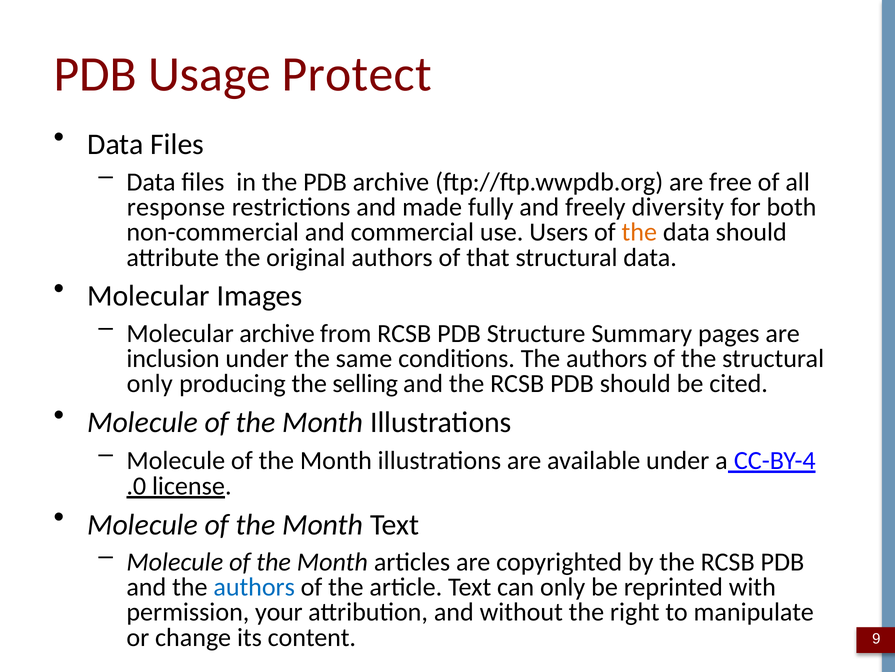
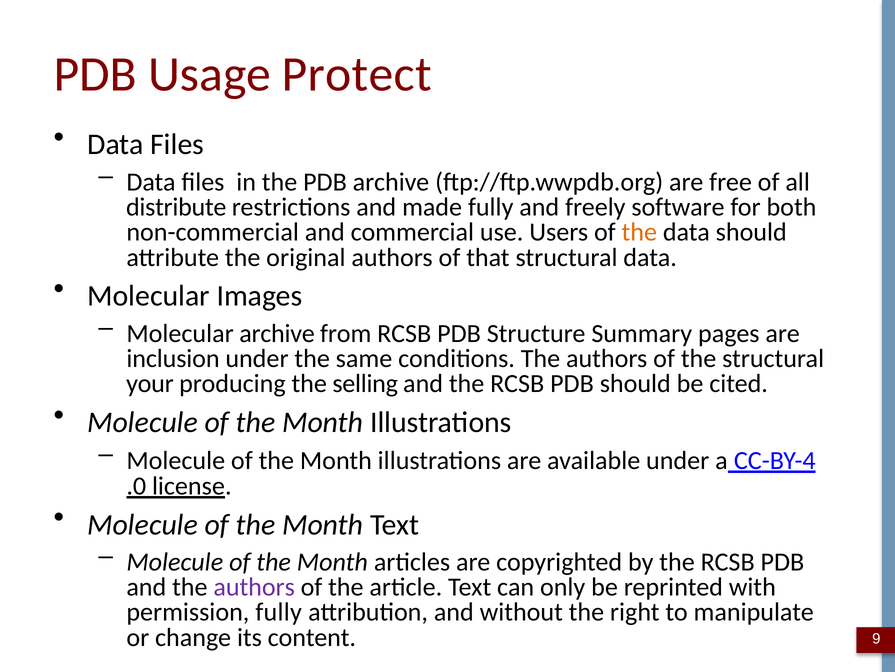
response: response -> distribute
diversity: diversity -> software
only at (150, 383): only -> your
authors at (254, 587) colour: blue -> purple
permission your: your -> fully
